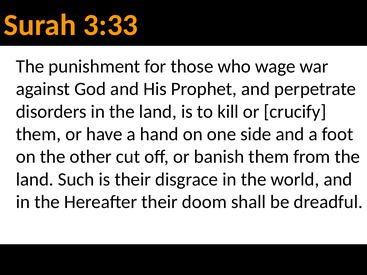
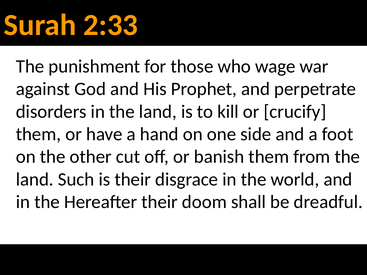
3:33: 3:33 -> 2:33
